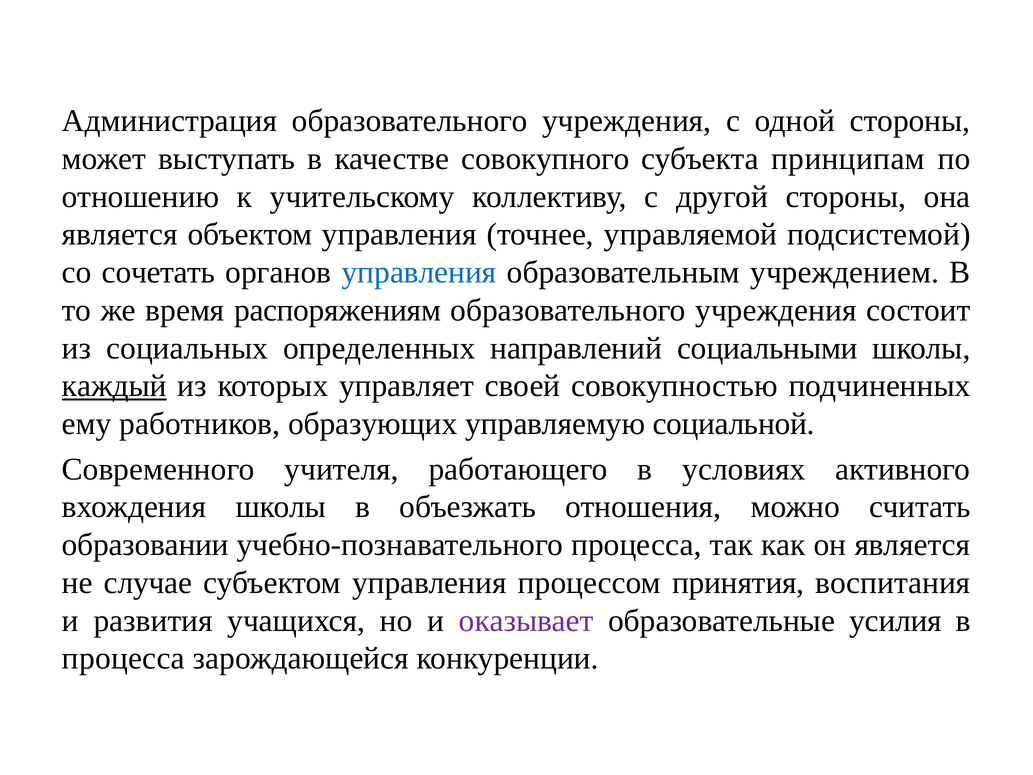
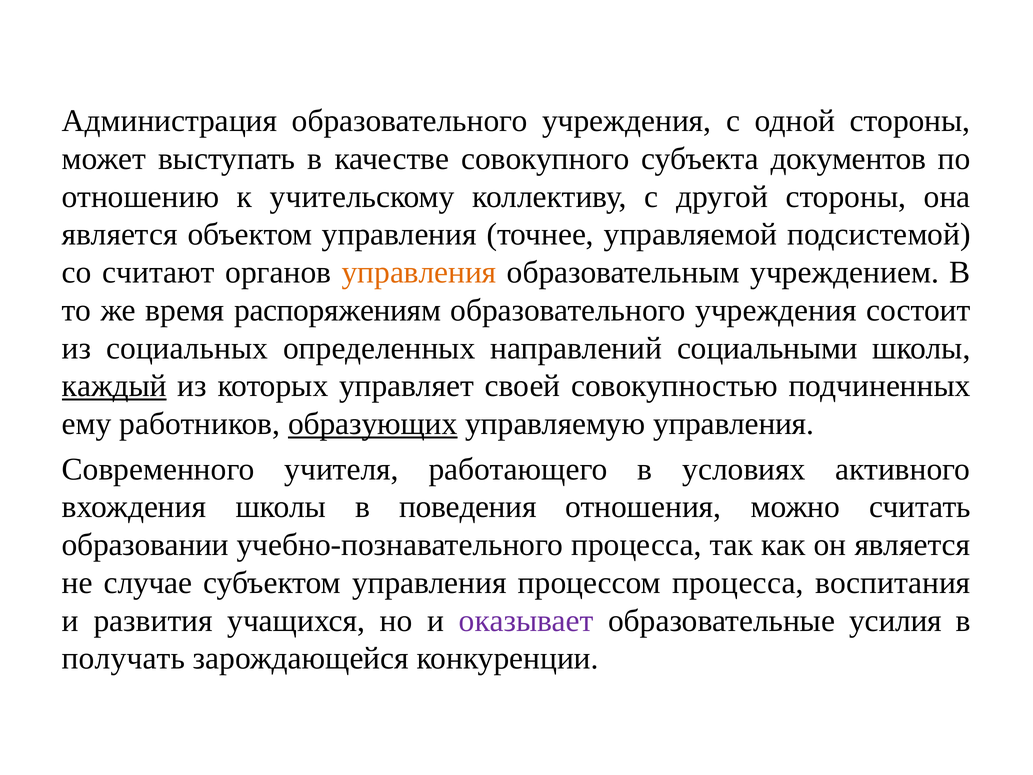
принципам: принципам -> документов
сочетать: сочетать -> считают
управления at (419, 272) colour: blue -> orange
образующих underline: none -> present
управляемую социальной: социальной -> управления
объезжать: объезжать -> поведения
процессом принятия: принятия -> процесса
процесса at (123, 658): процесса -> получать
